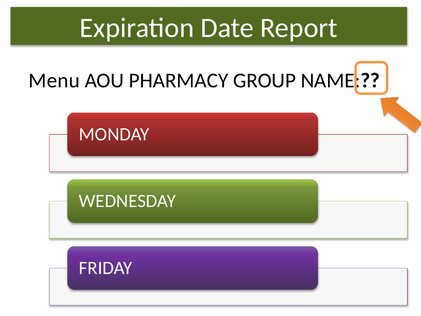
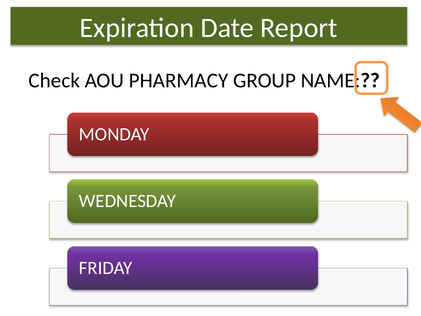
Menu: Menu -> Check
